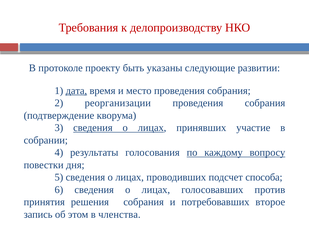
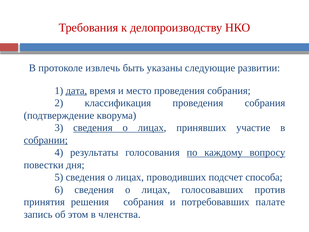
проекту: проекту -> извлечь
реорганизации: реорганизации -> классификация
собрании underline: none -> present
второе: второе -> палате
